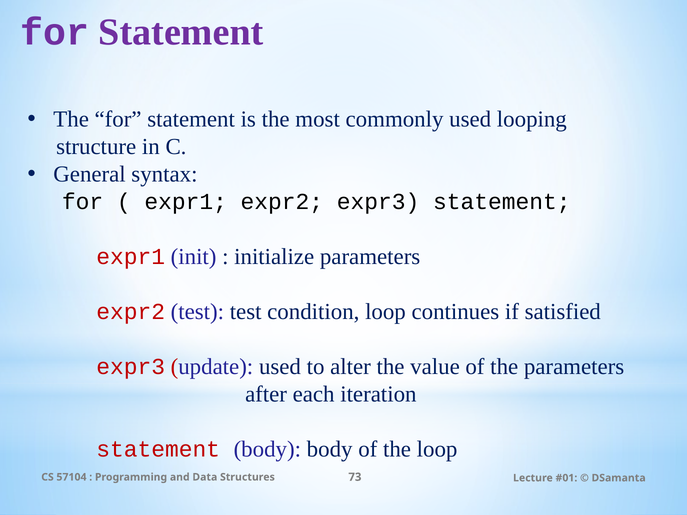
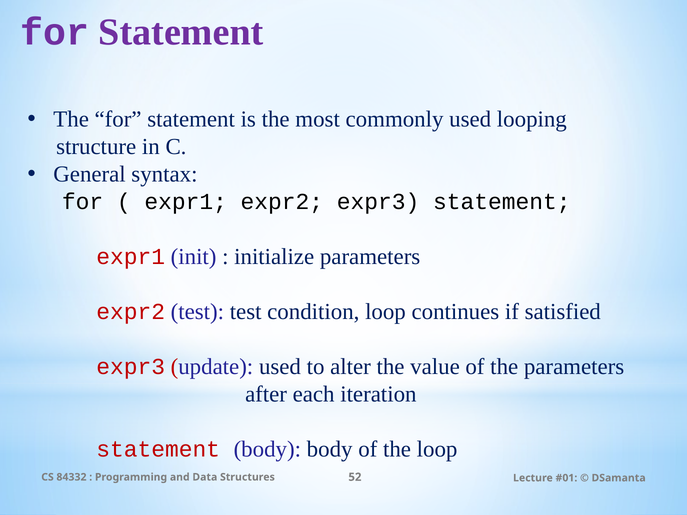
57104: 57104 -> 84332
73: 73 -> 52
